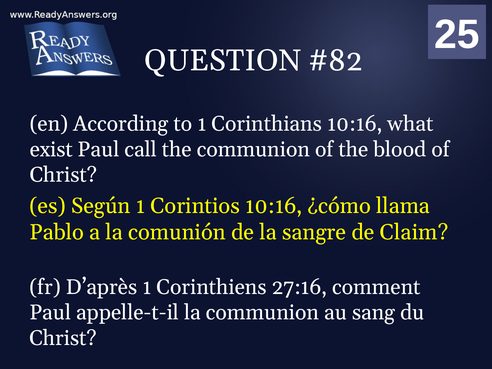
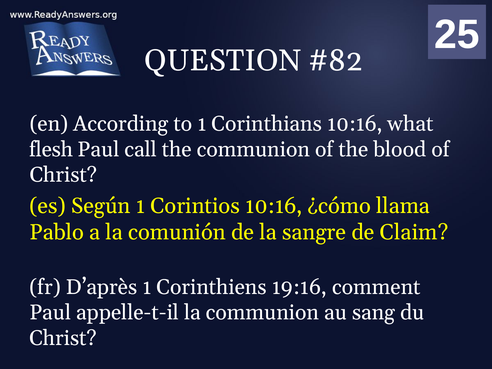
exist: exist -> flesh
27:16: 27:16 -> 19:16
